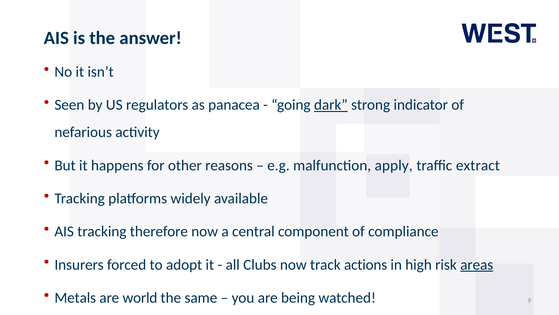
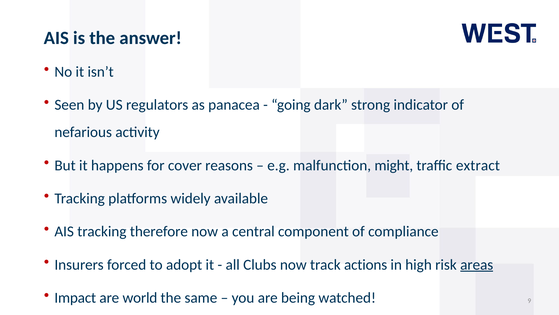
dark underline: present -> none
other: other -> cover
apply: apply -> might
Metals: Metals -> Impact
